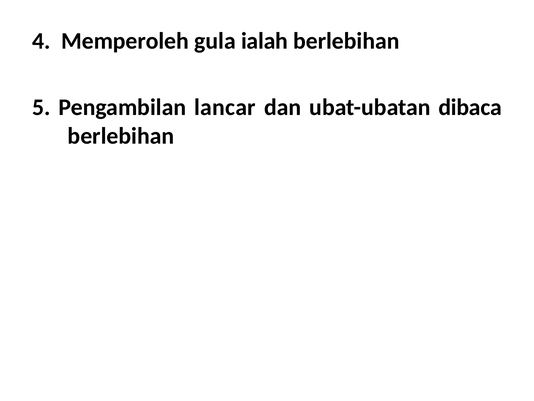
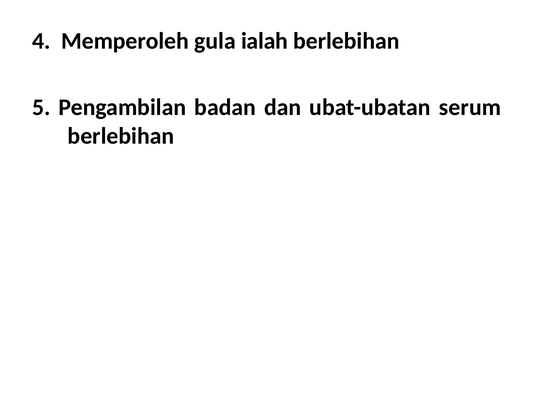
lancar: lancar -> badan
dibaca: dibaca -> serum
